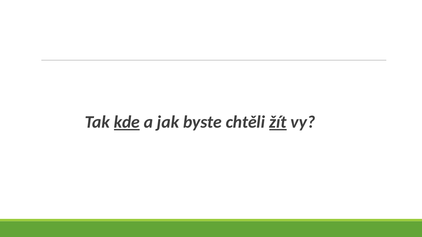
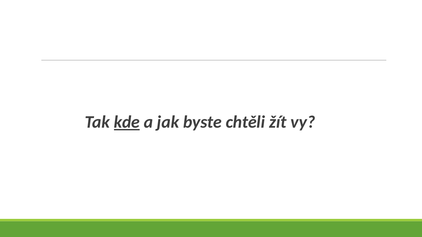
žít underline: present -> none
